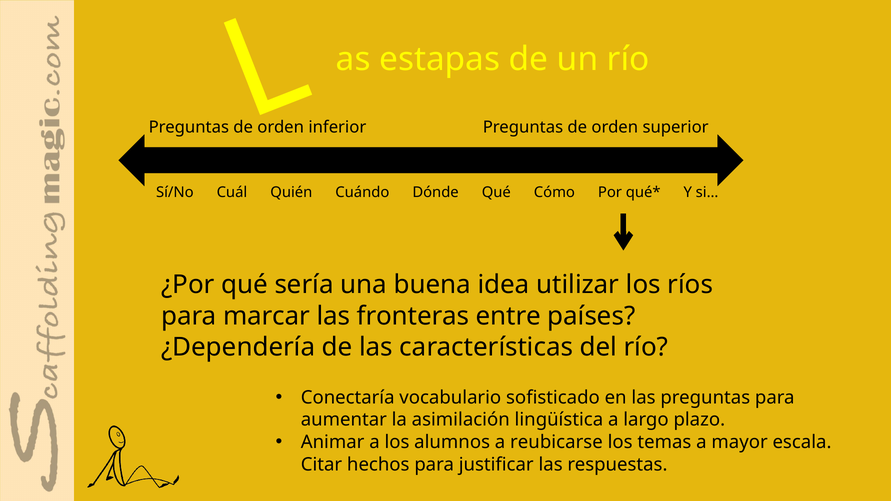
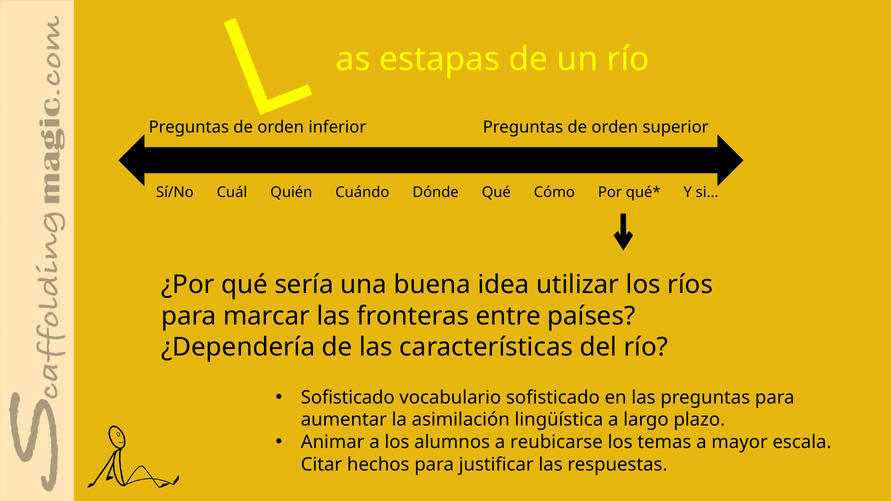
Conectaría at (348, 398): Conectaría -> Sofisticado
